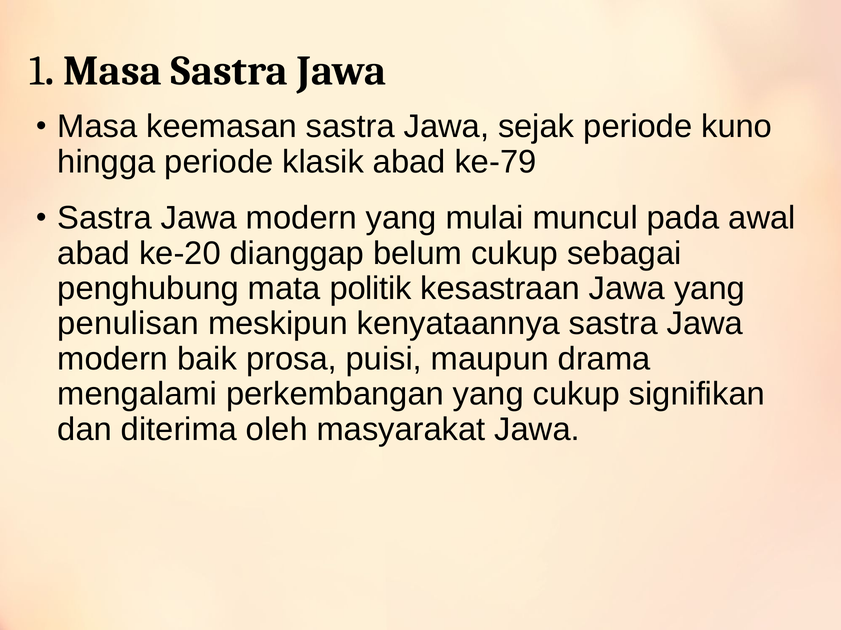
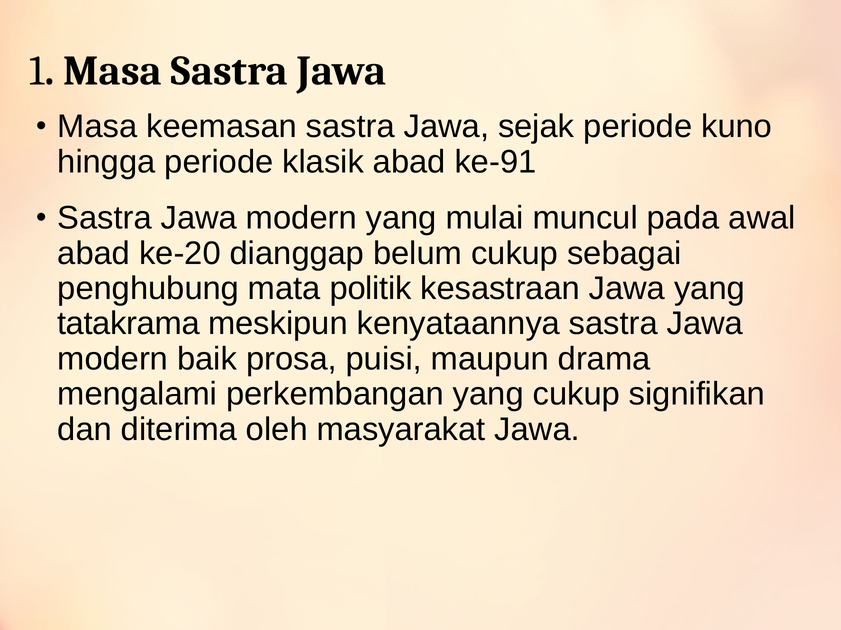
ke-79: ke-79 -> ke-91
penulisan: penulisan -> tatakrama
